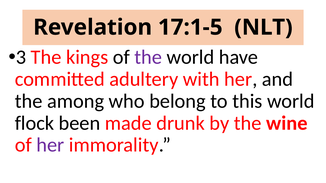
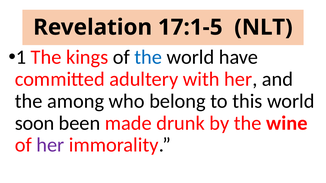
3: 3 -> 1
the at (148, 57) colour: purple -> blue
flock: flock -> soon
